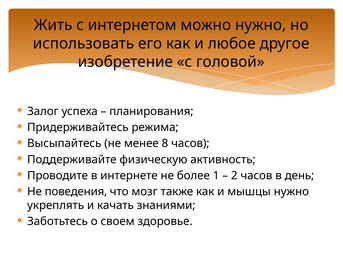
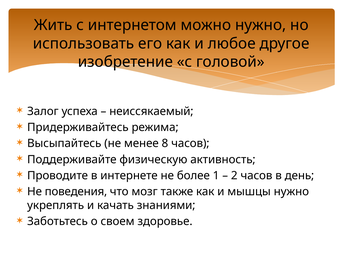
планирования: планирования -> неиссякаемый
